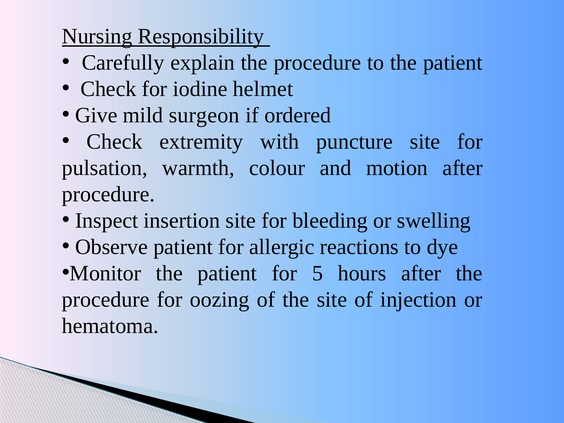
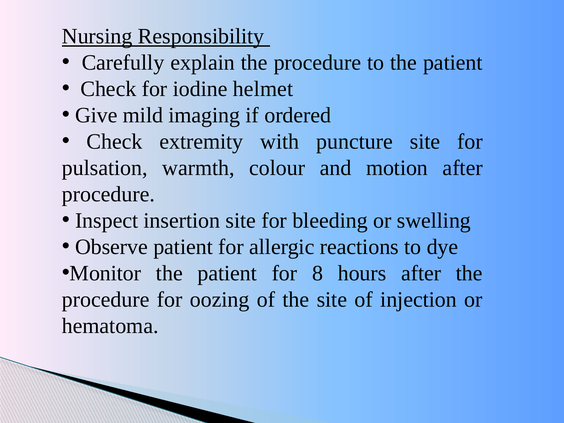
surgeon: surgeon -> imaging
5: 5 -> 8
